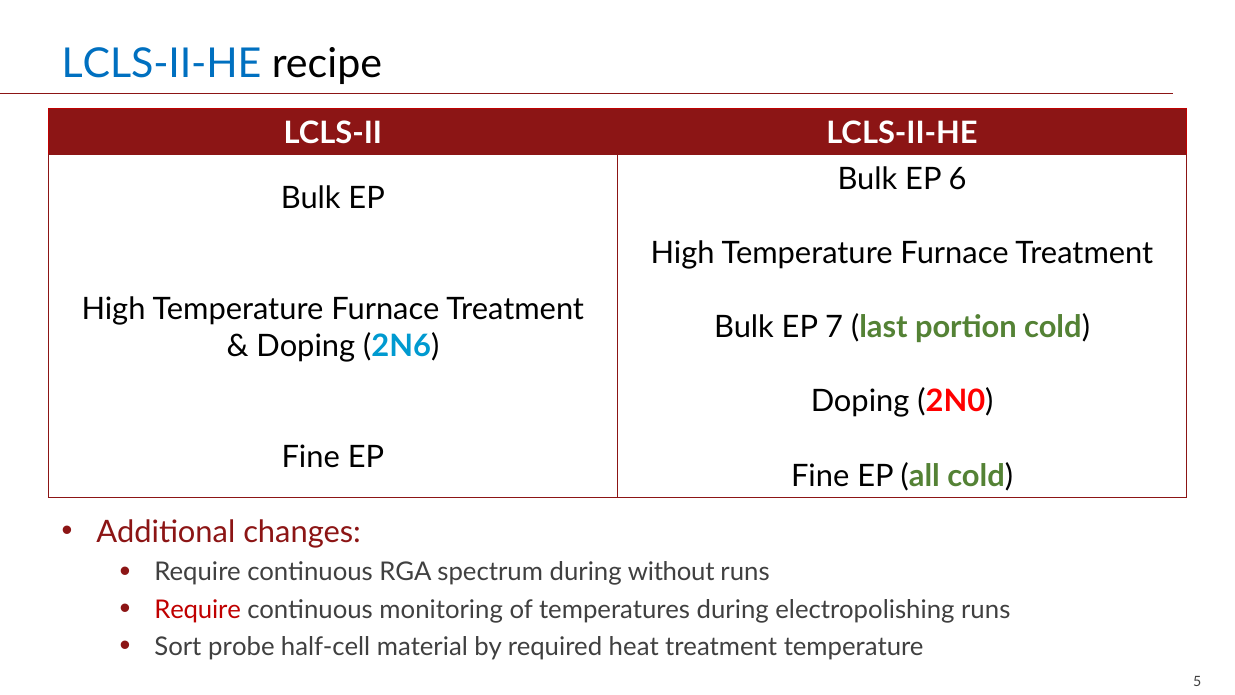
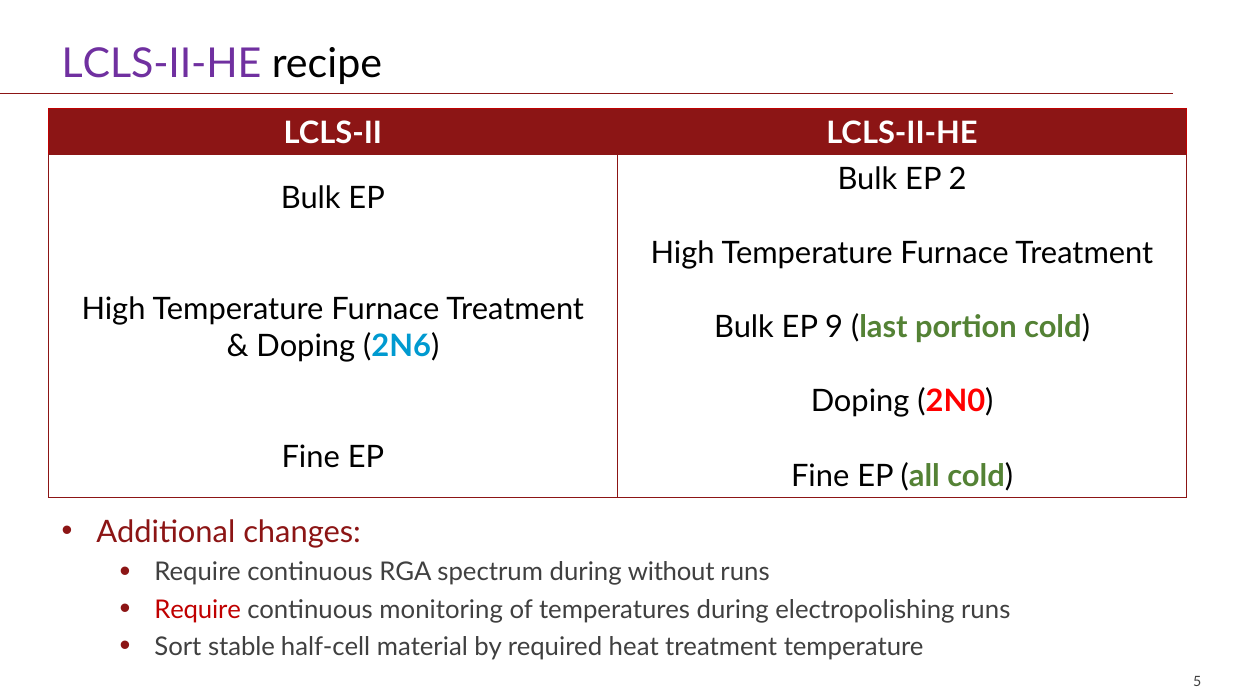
LCLS-II-HE at (162, 64) colour: blue -> purple
6: 6 -> 2
7: 7 -> 9
probe: probe -> stable
